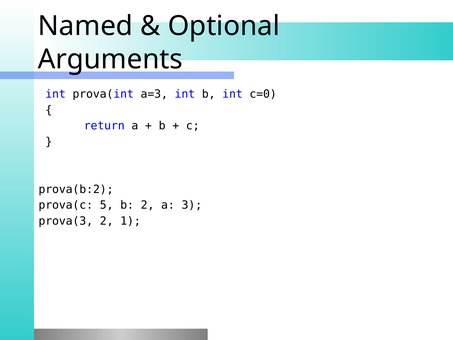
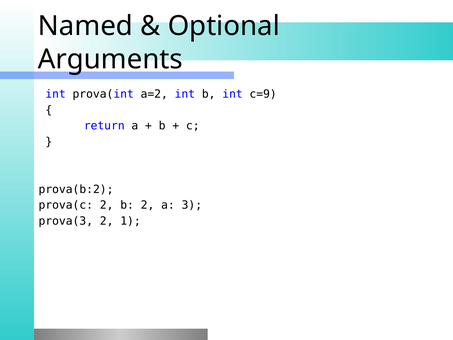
a=3: a=3 -> a=2
c=0: c=0 -> c=9
prova(c 5: 5 -> 2
